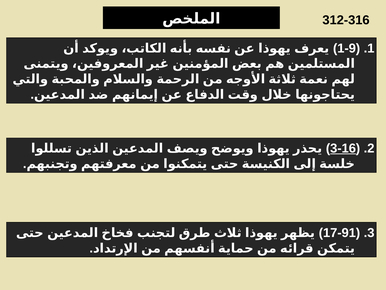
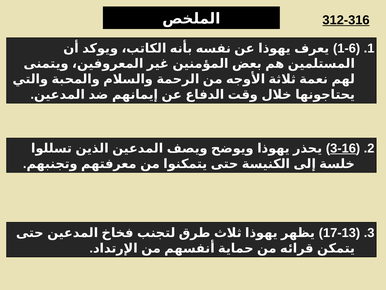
312-316 underline: none -> present
1-9: 1-9 -> 1-6
17-91: 17-91 -> 17-13
